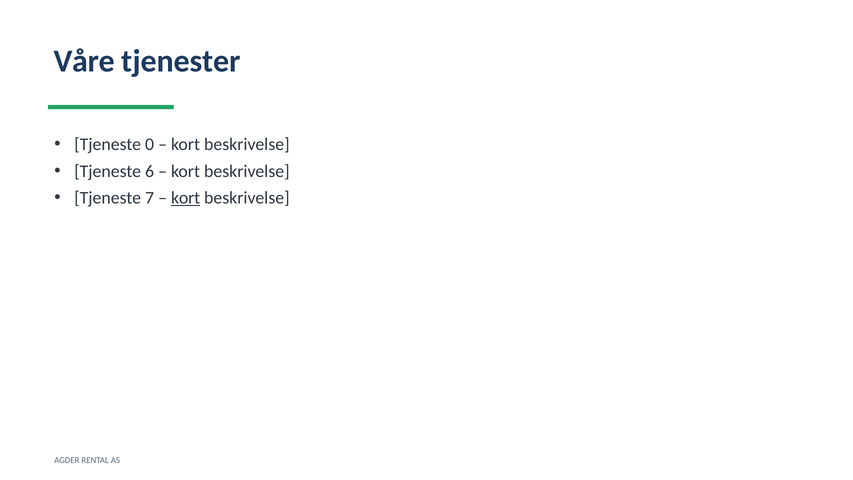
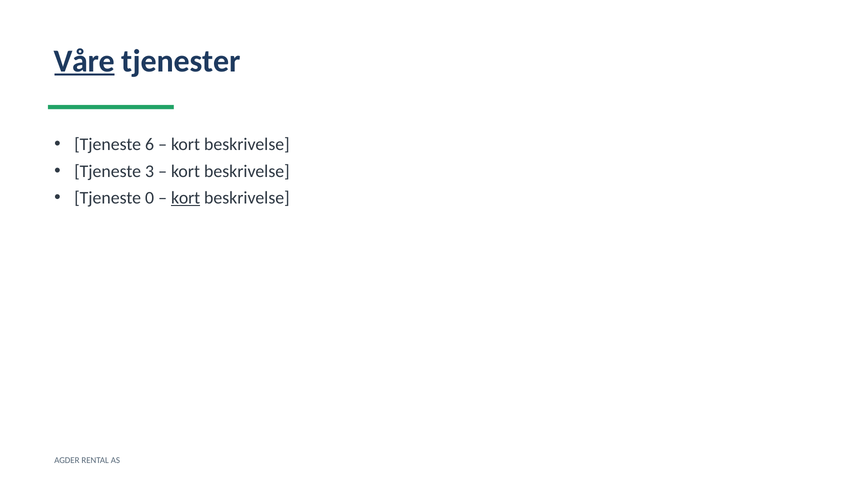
Våre underline: none -> present
0: 0 -> 6
6: 6 -> 3
7: 7 -> 0
